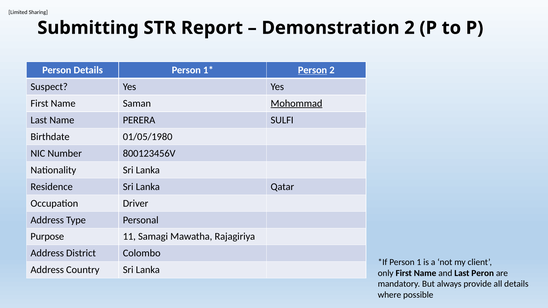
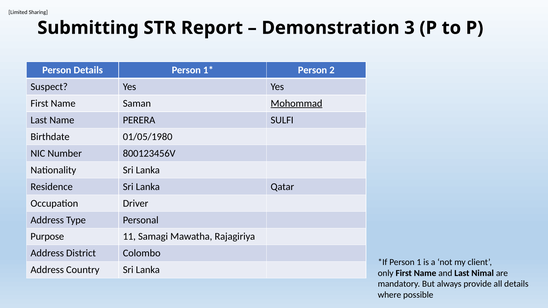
Demonstration 2: 2 -> 3
Person at (313, 70) underline: present -> none
Peron: Peron -> Nimal
